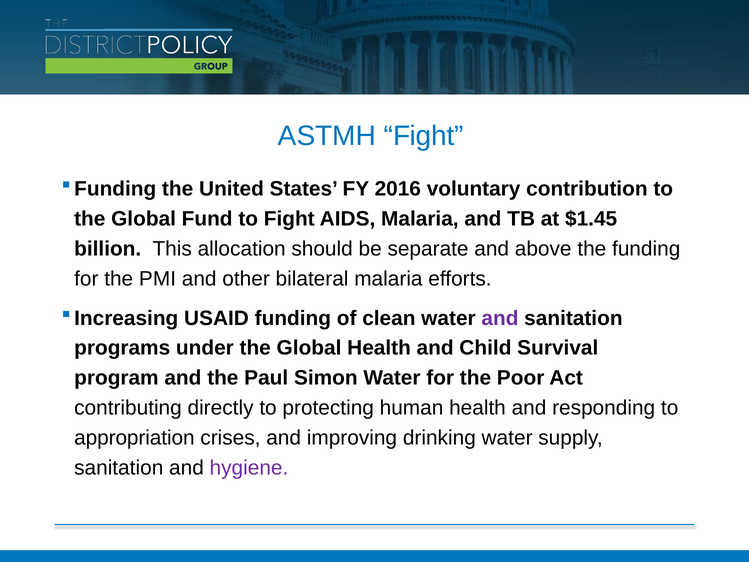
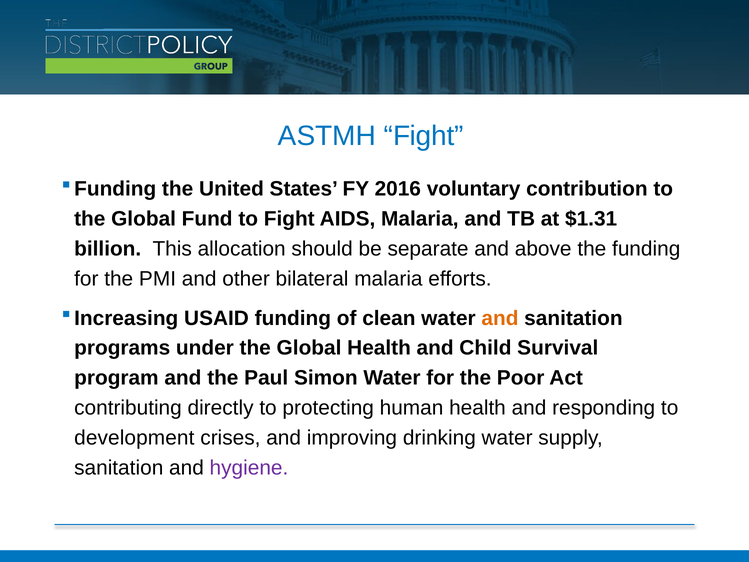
$1.45: $1.45 -> $1.31
and at (500, 318) colour: purple -> orange
appropriation: appropriation -> development
